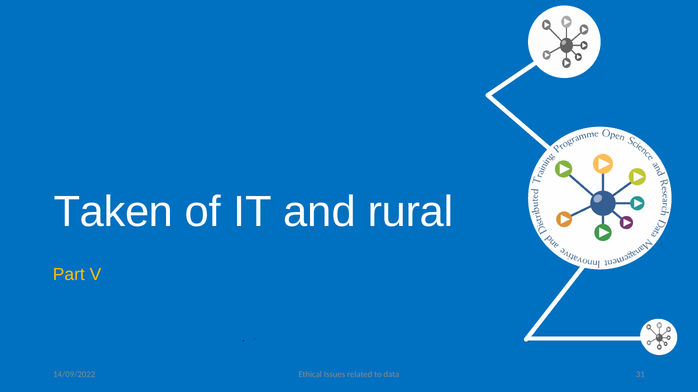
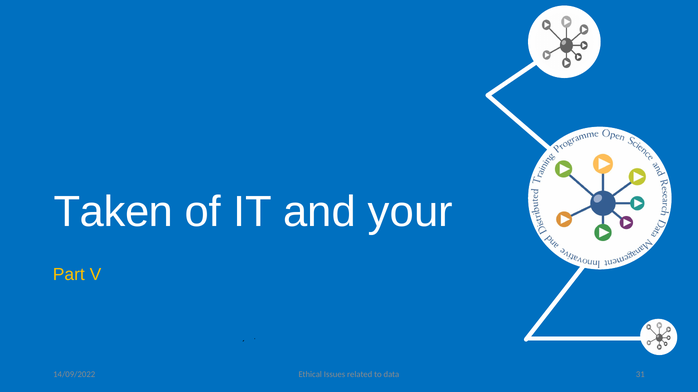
rural: rural -> your
